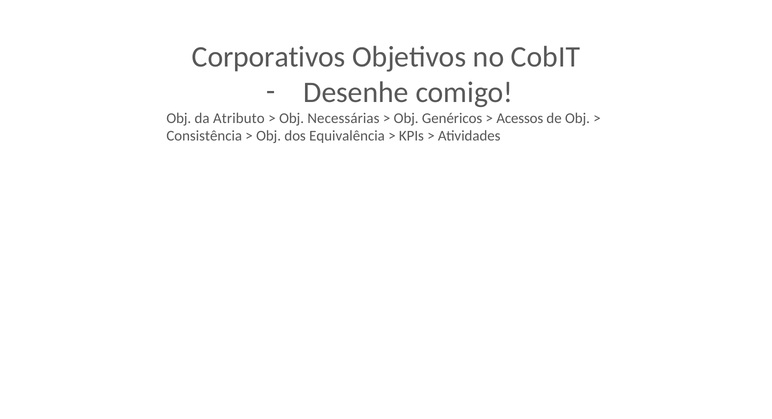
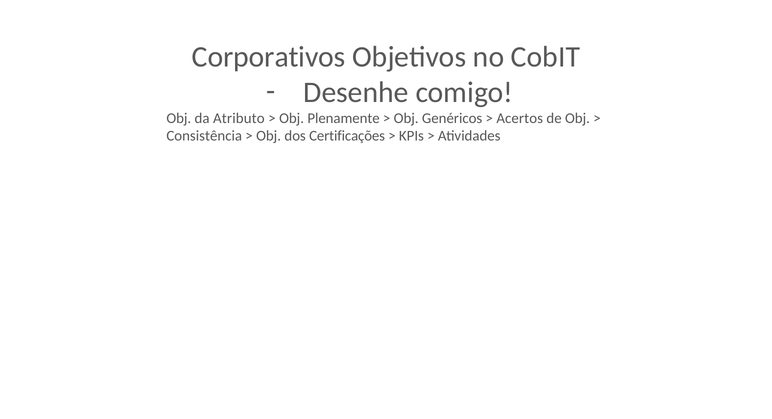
Necessárias: Necessárias -> Plenamente
Acessos: Acessos -> Acertos
Equivalência: Equivalência -> Certificações
